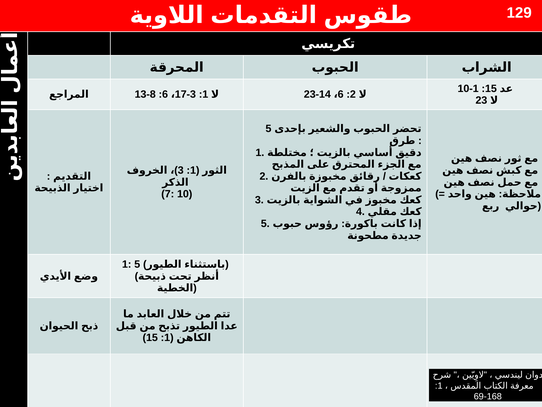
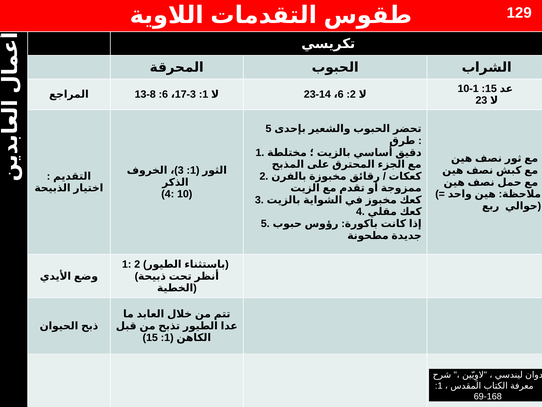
7 at (168, 194): 7 -> 4
1 5: 5 -> 2
